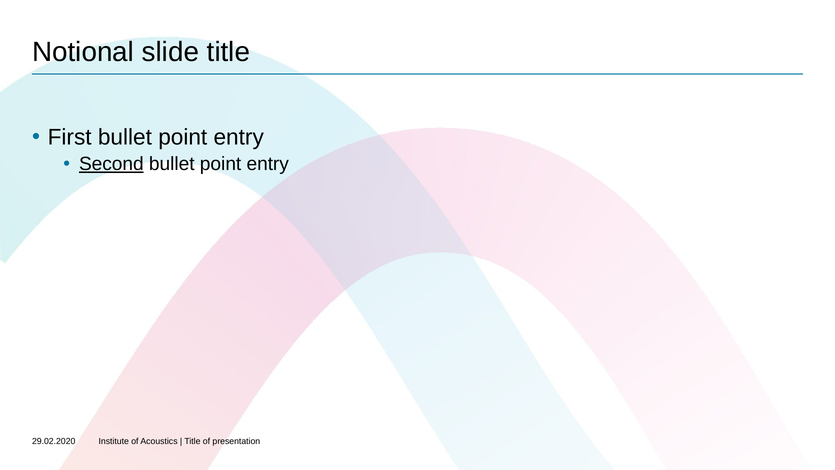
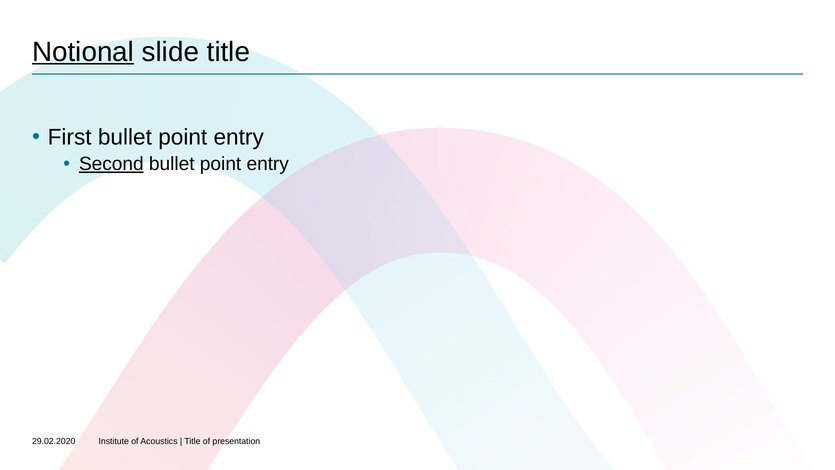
Notional underline: none -> present
